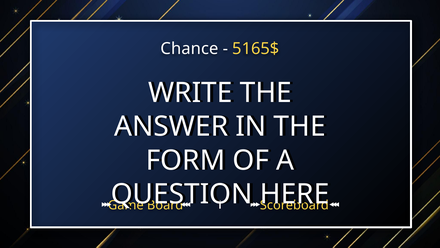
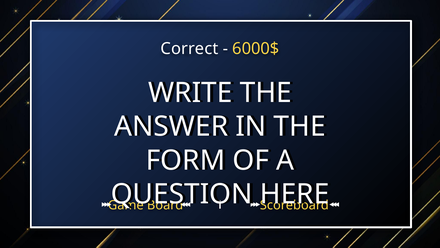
Chance: Chance -> Correct
5165$: 5165$ -> 6000$
